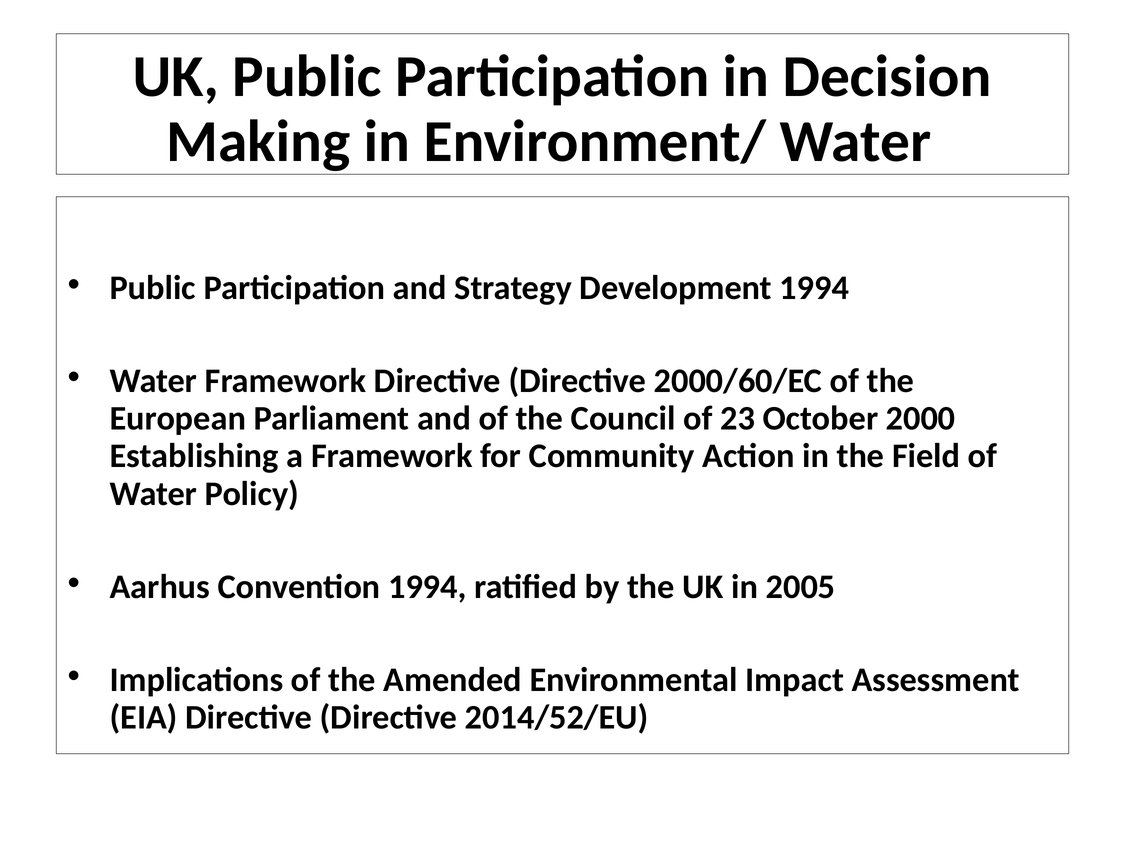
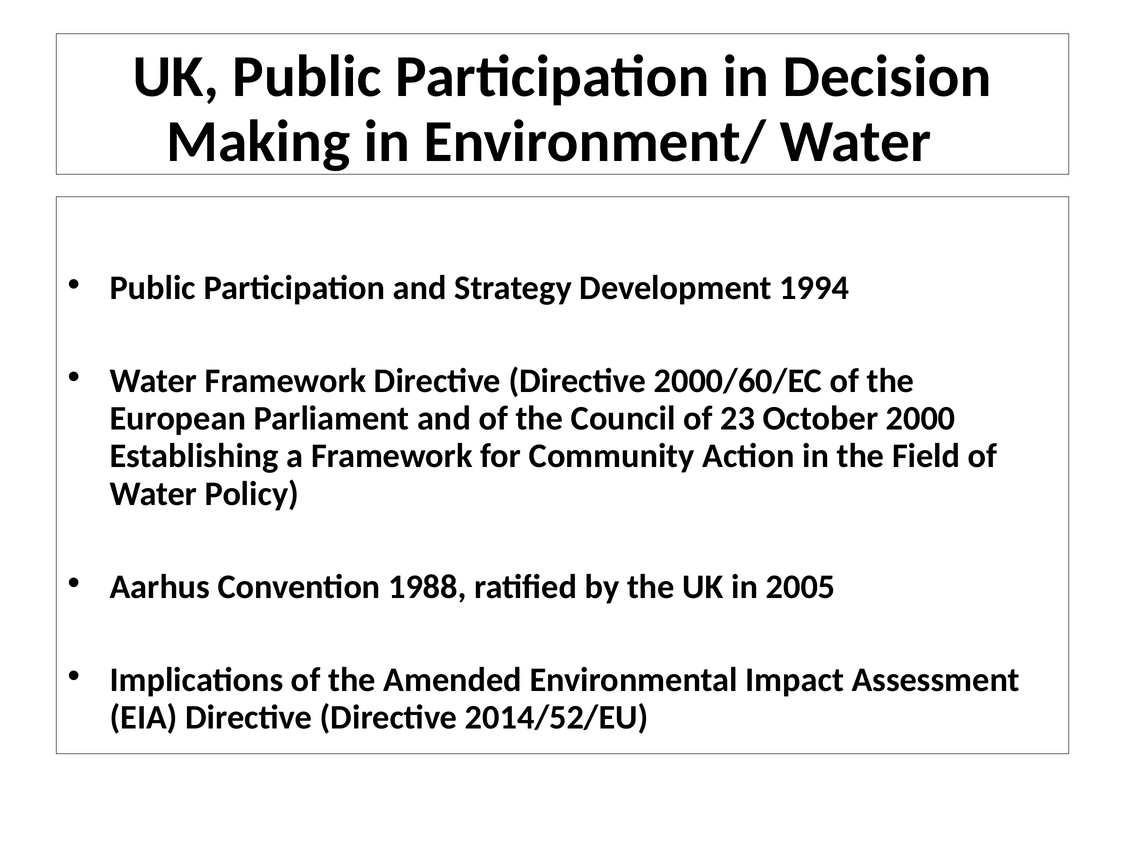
Convention 1994: 1994 -> 1988
